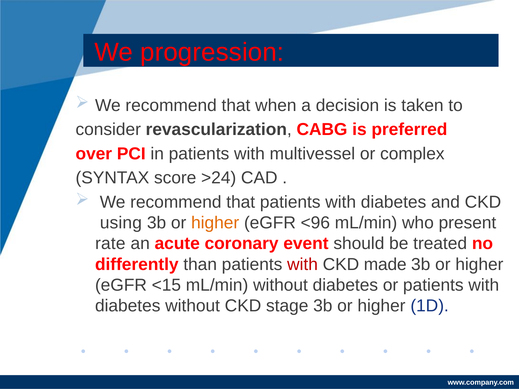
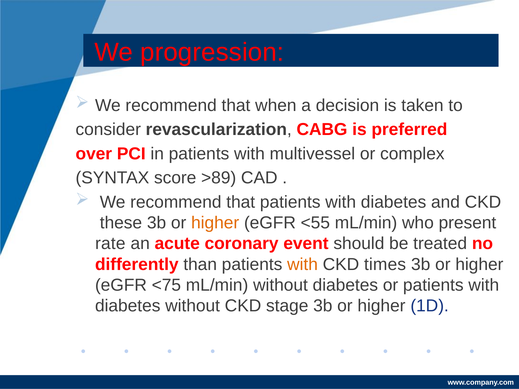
>24: >24 -> >89
using: using -> these
<96: <96 -> <55
with at (303, 265) colour: red -> orange
made: made -> times
<15: <15 -> <75
